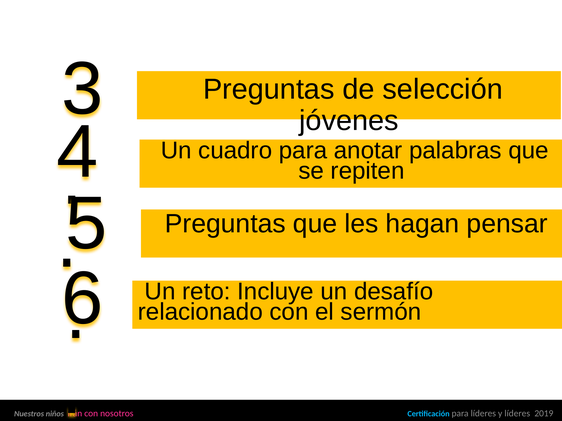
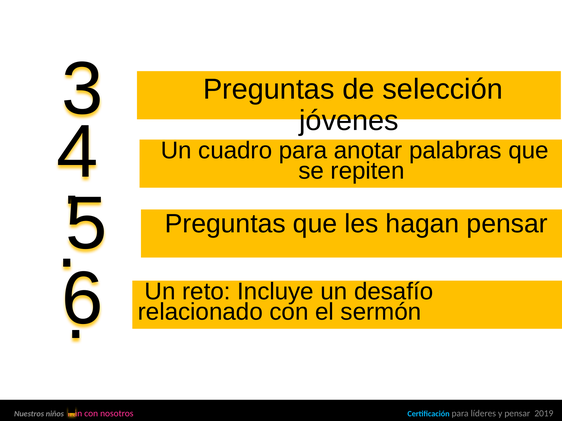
y líderes: líderes -> pensar
